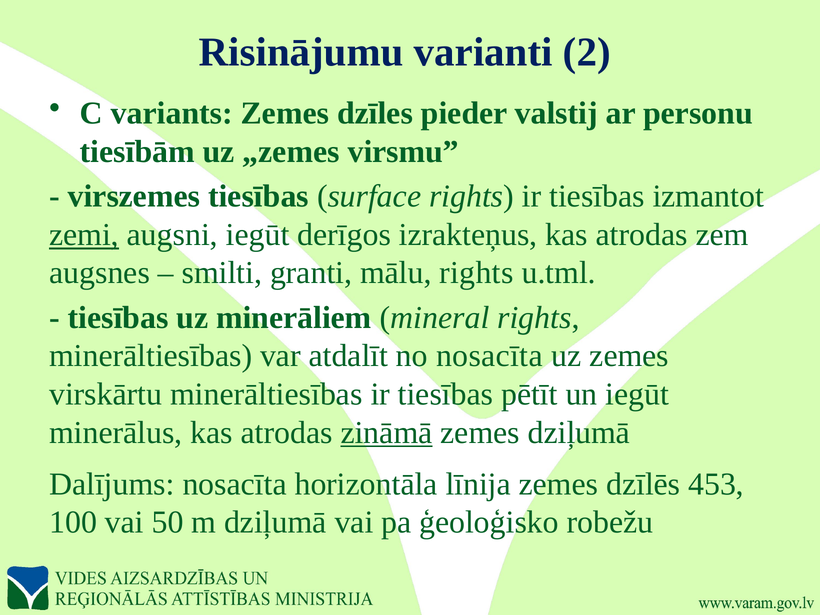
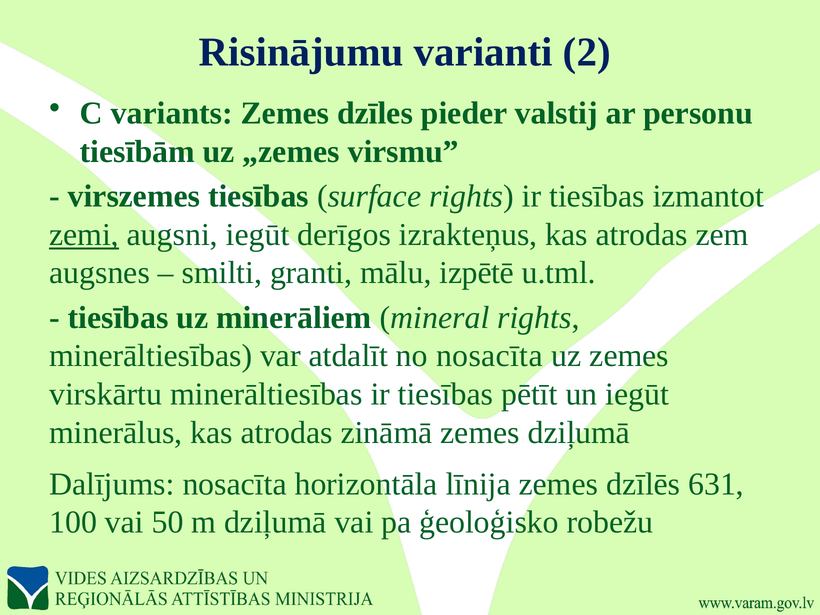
mālu rights: rights -> izpētē
zināmā underline: present -> none
453: 453 -> 631
